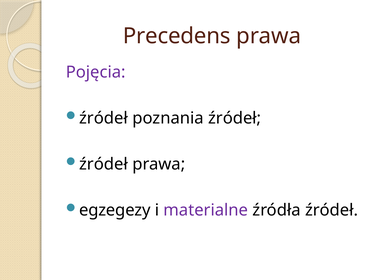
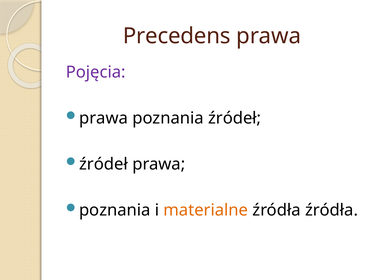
źródeł at (104, 118): źródeł -> prawa
egzegezy at (115, 211): egzegezy -> poznania
materialne colour: purple -> orange
źródła źródeł: źródeł -> źródła
